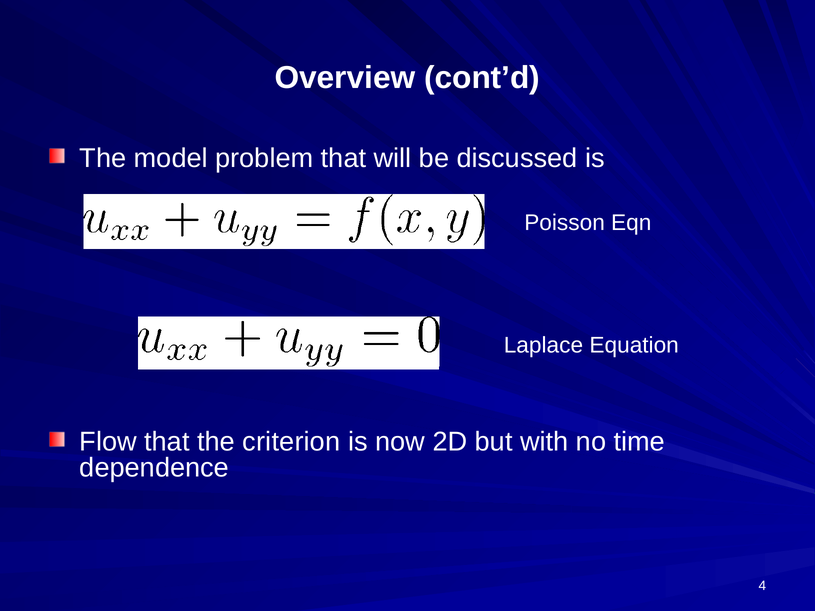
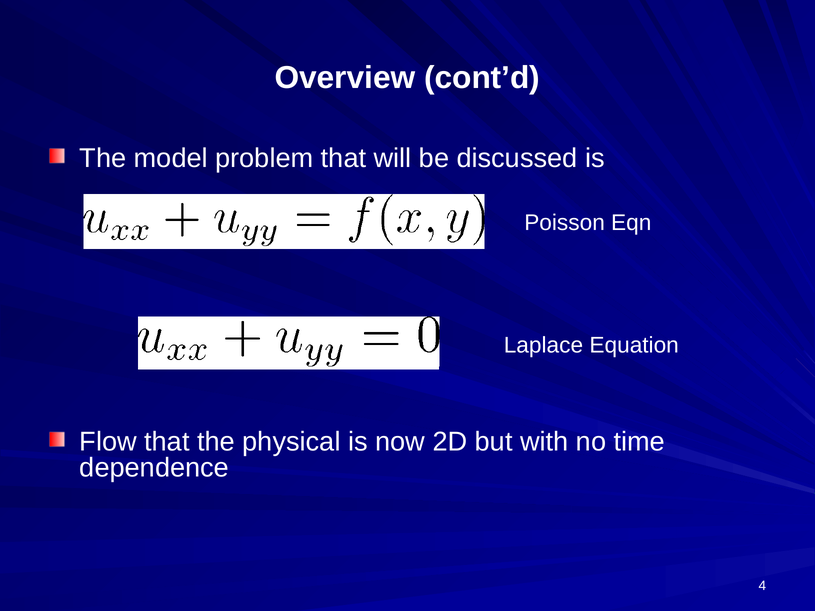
criterion: criterion -> physical
